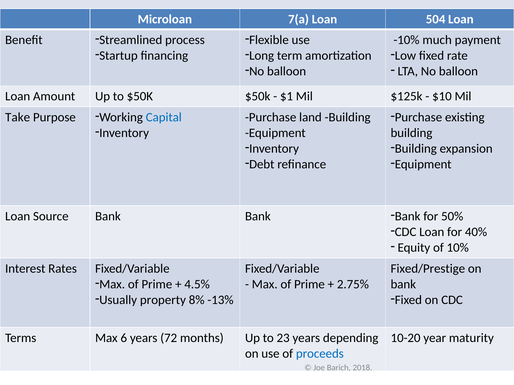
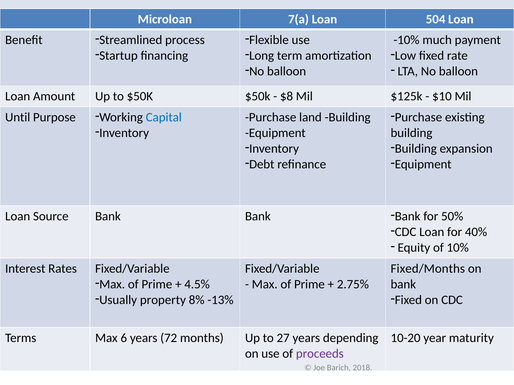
$1: $1 -> $8
Take: Take -> Until
Fixed/Prestige: Fixed/Prestige -> Fixed/Months
23: 23 -> 27
proceeds colour: blue -> purple
